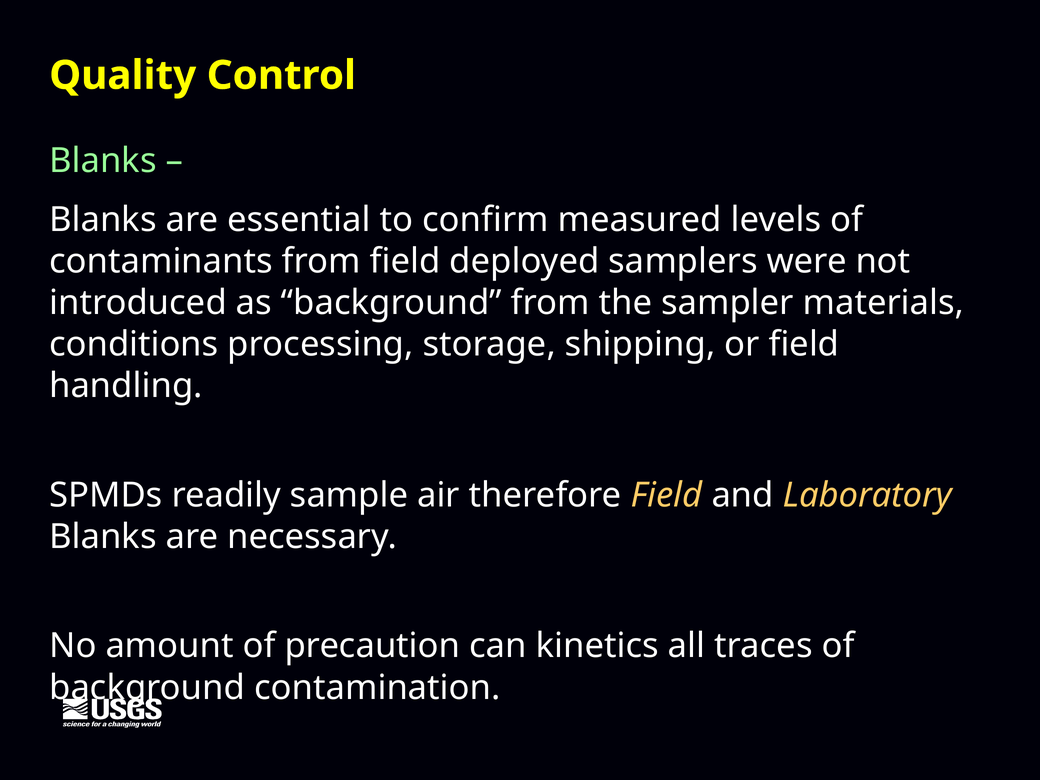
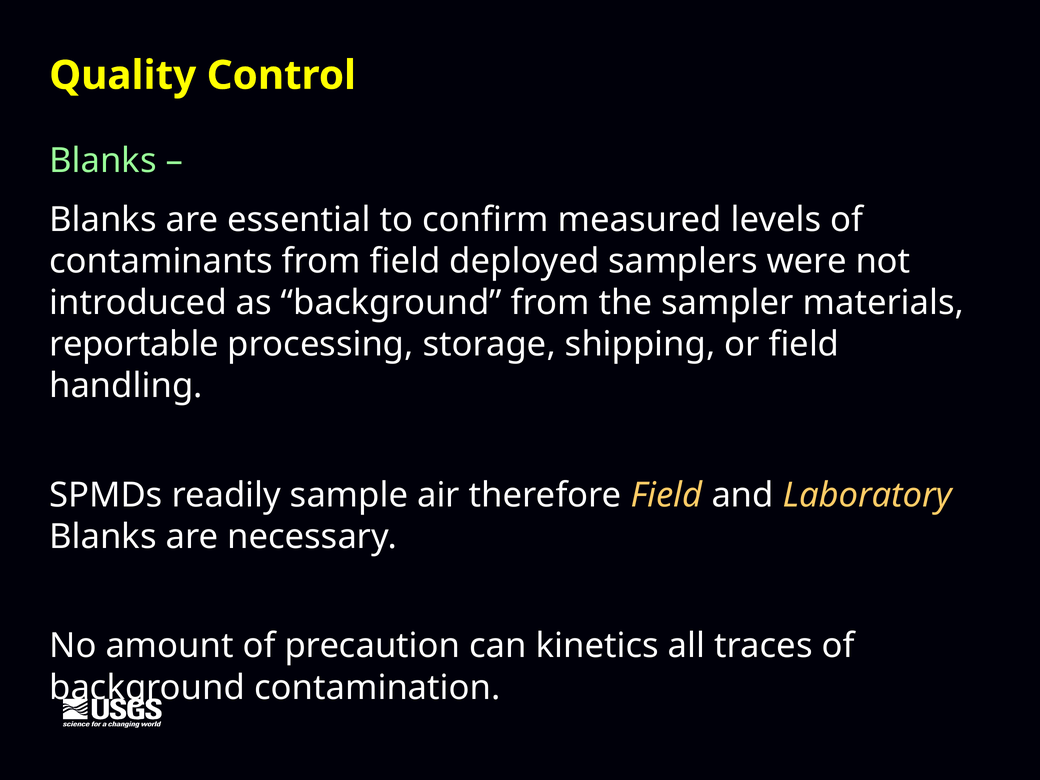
conditions: conditions -> reportable
